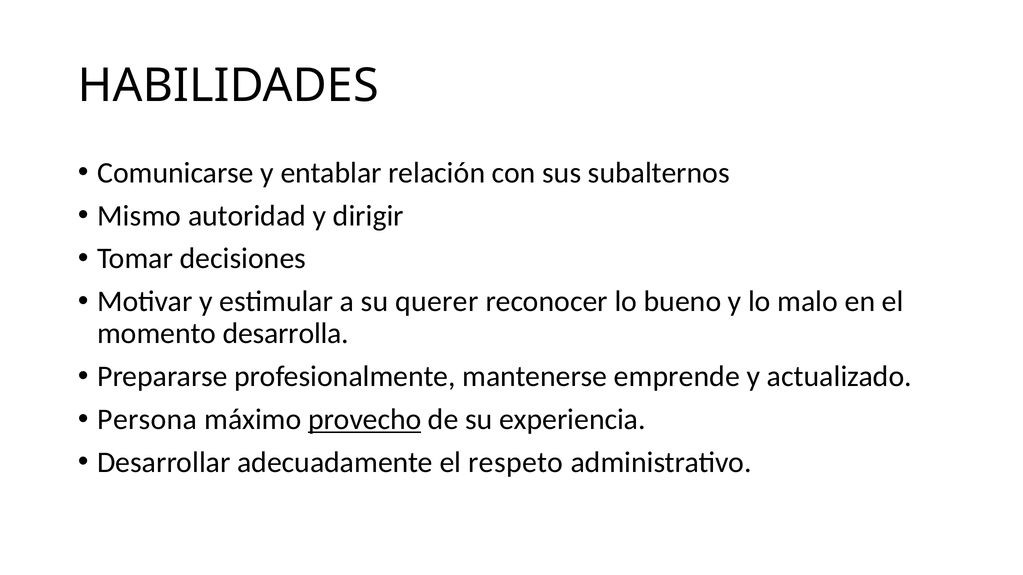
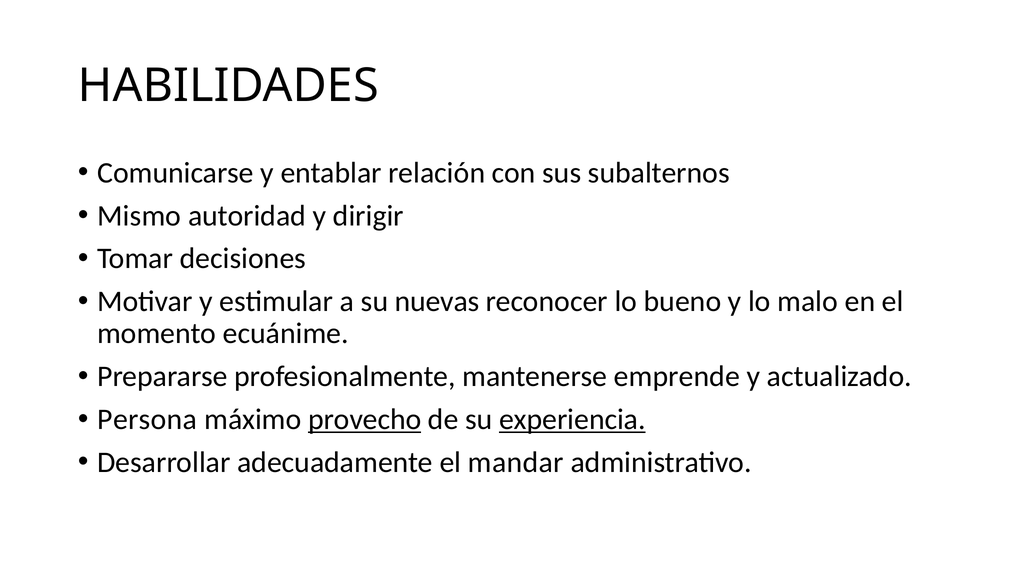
querer: querer -> nuevas
desarrolla: desarrolla -> ecuánime
experiencia underline: none -> present
respeto: respeto -> mandar
